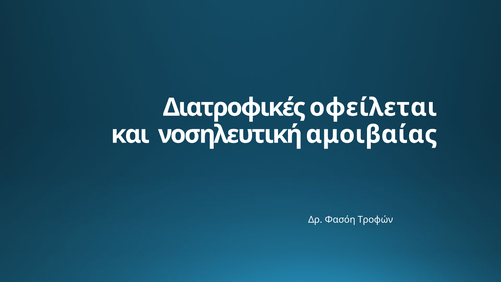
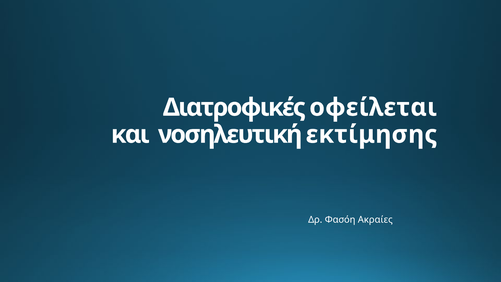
αμοιβαίας: αμοιβαίας -> εκτίμησης
Τροφών: Τροφών -> Ακραίες
